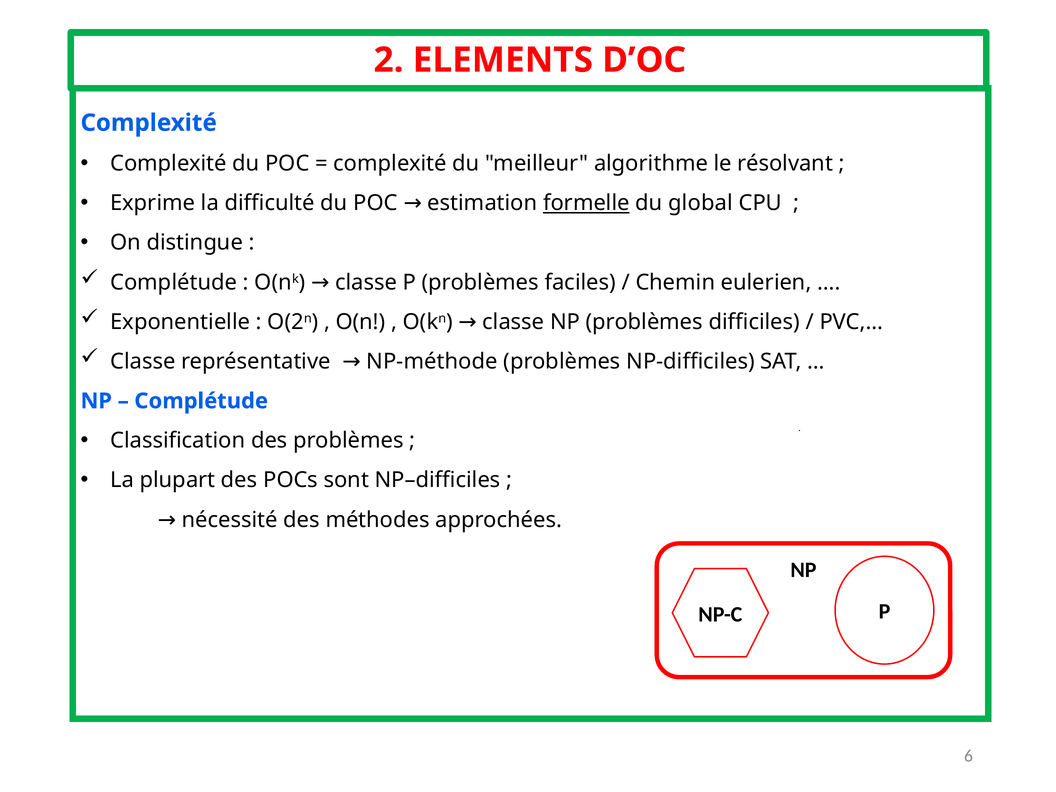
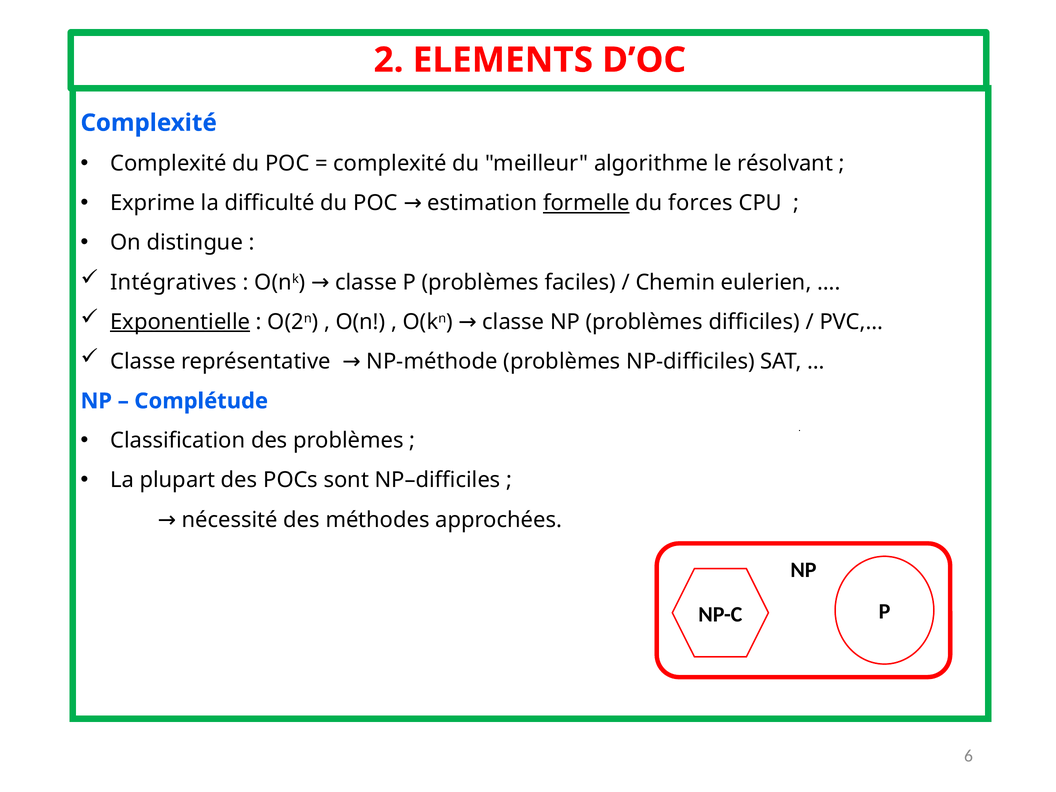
global: global -> forces
Complétude at (174, 282): Complétude -> Intégratives
Exponentielle underline: none -> present
